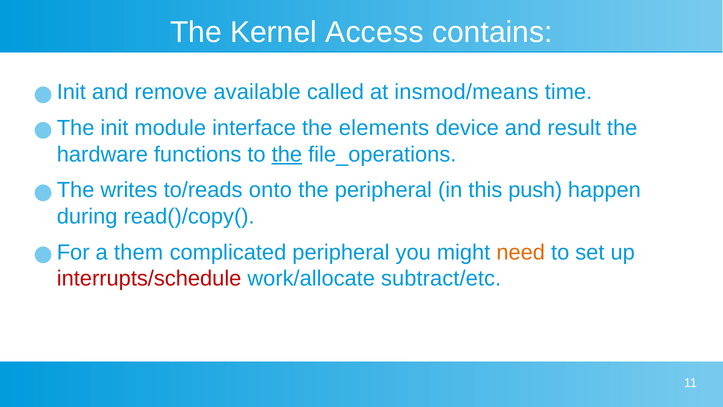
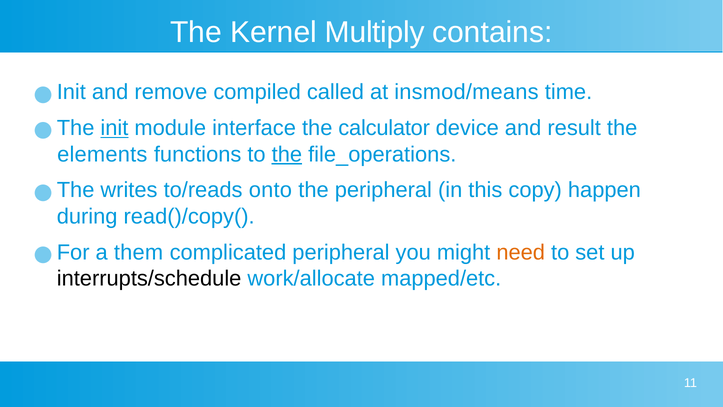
Access: Access -> Multiply
available: available -> compiled
init underline: none -> present
elements: elements -> calculator
hardware: hardware -> elements
push: push -> copy
interrupts/schedule colour: red -> black
subtract/etc: subtract/etc -> mapped/etc
